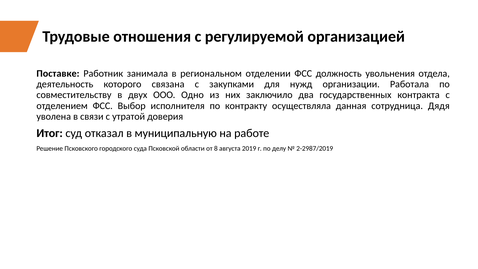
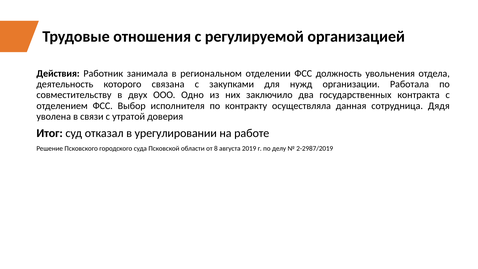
Поставке: Поставке -> Действия
муниципальную: муниципальную -> урегулировании
